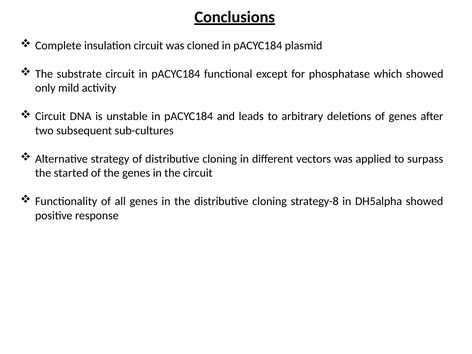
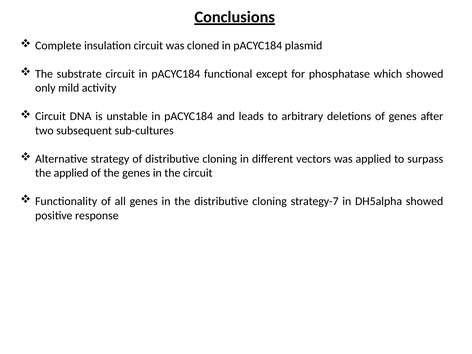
the started: started -> applied
strategy-8: strategy-8 -> strategy-7
